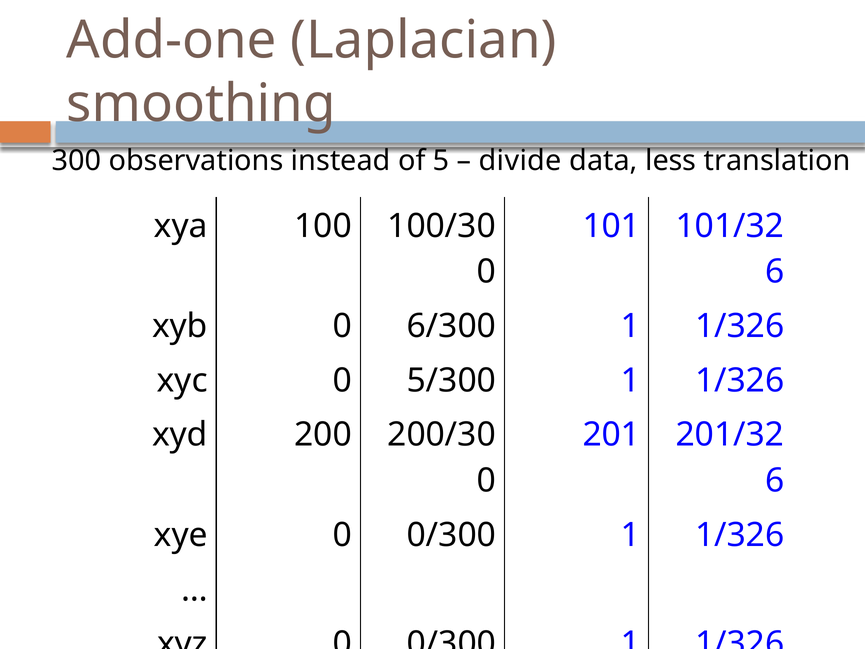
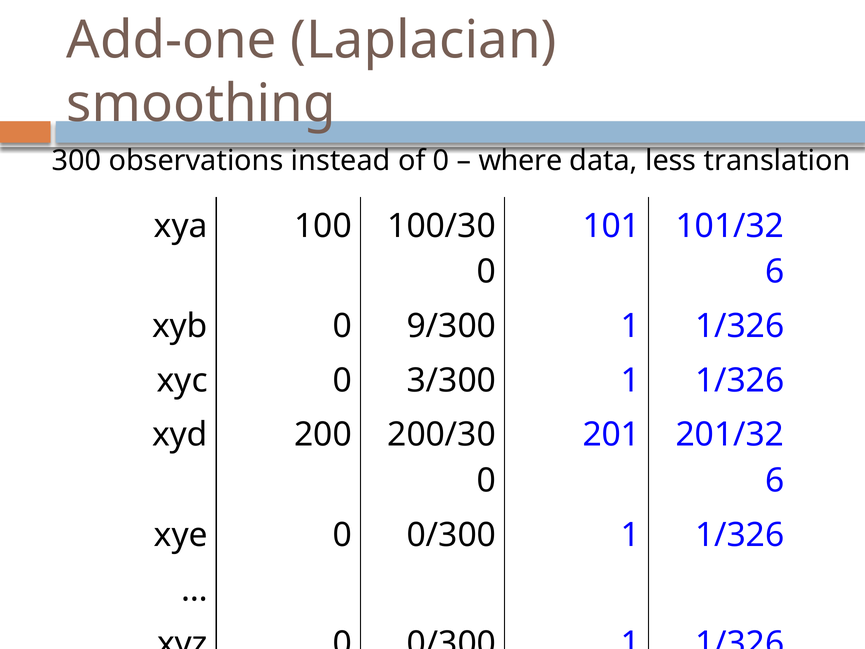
of 5: 5 -> 0
divide: divide -> where
6/300: 6/300 -> 9/300
5/300: 5/300 -> 3/300
